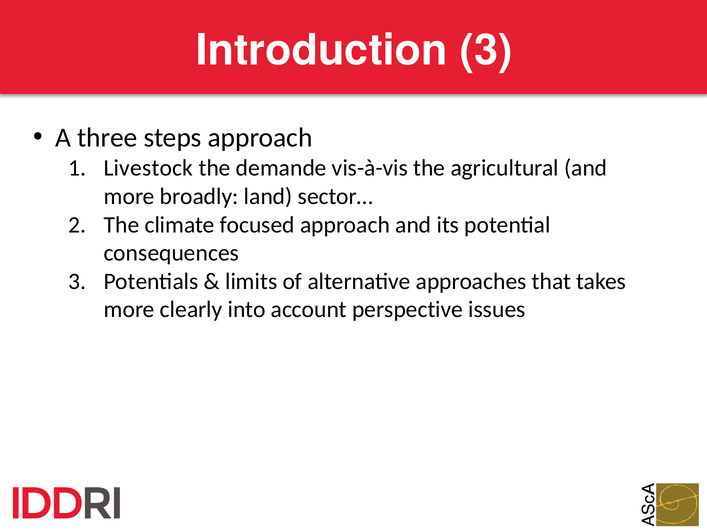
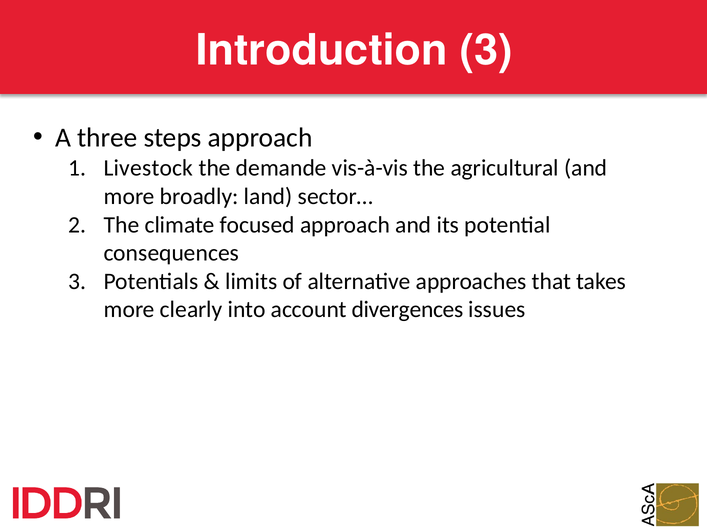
perspective: perspective -> divergences
